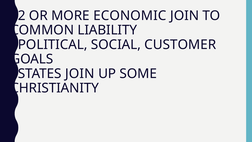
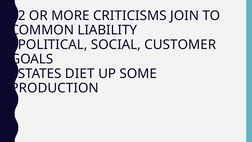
ECONOMIC: ECONOMIC -> CRITICISMS
JOIN at (80, 73): JOIN -> DIET
CHRISTIANITY: CHRISTIANITY -> PRODUCTION
